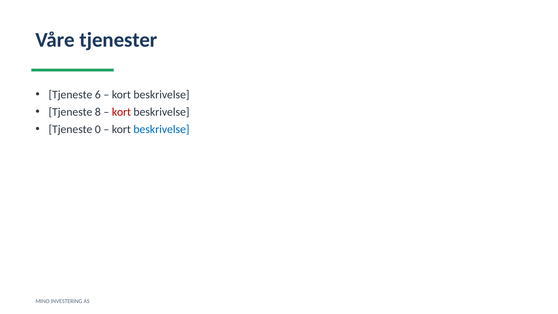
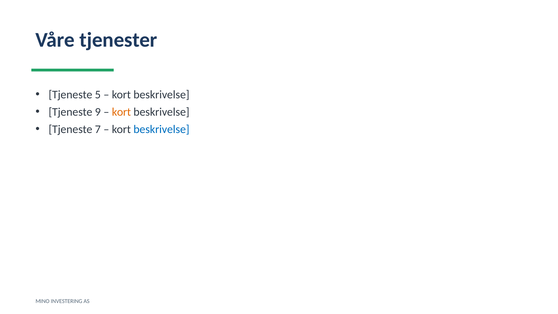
6: 6 -> 5
8: 8 -> 9
kort at (121, 112) colour: red -> orange
0: 0 -> 7
